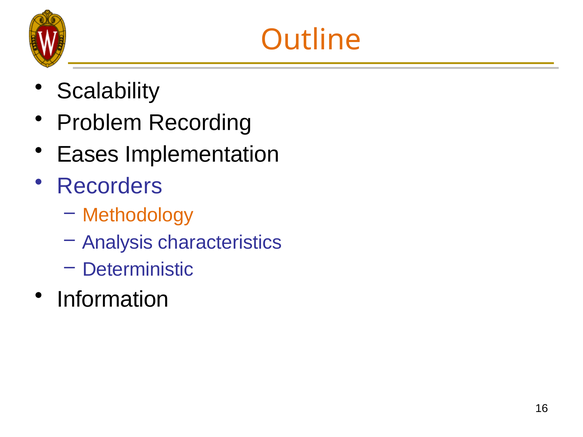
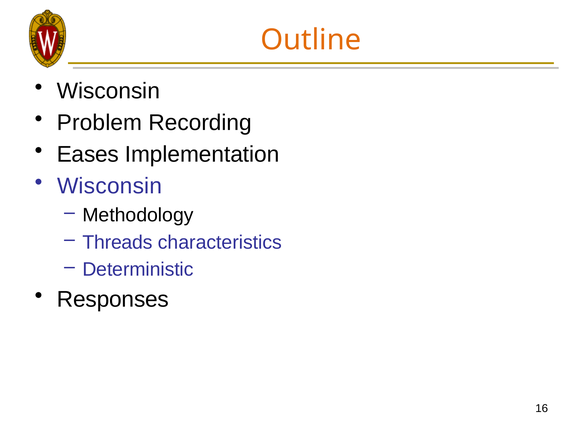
Scalability at (108, 91): Scalability -> Wisconsin
Recorders at (110, 186): Recorders -> Wisconsin
Methodology colour: orange -> black
Analysis: Analysis -> Threads
Information: Information -> Responses
